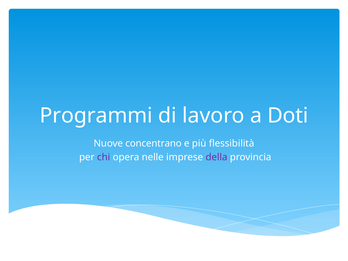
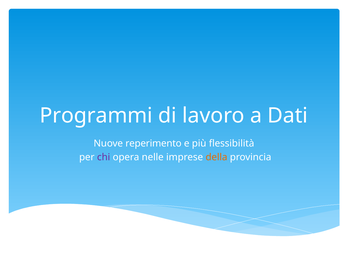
Doti: Doti -> Dati
concentrano: concentrano -> reperimento
della colour: purple -> orange
